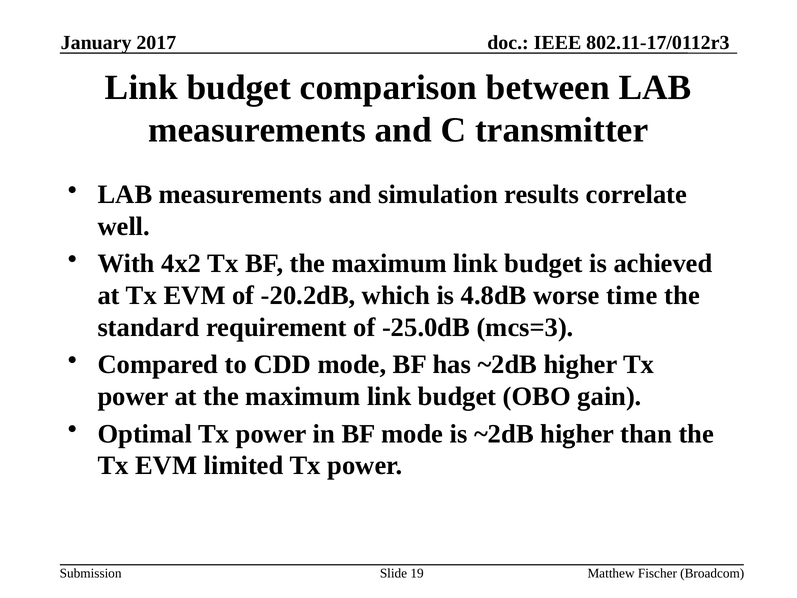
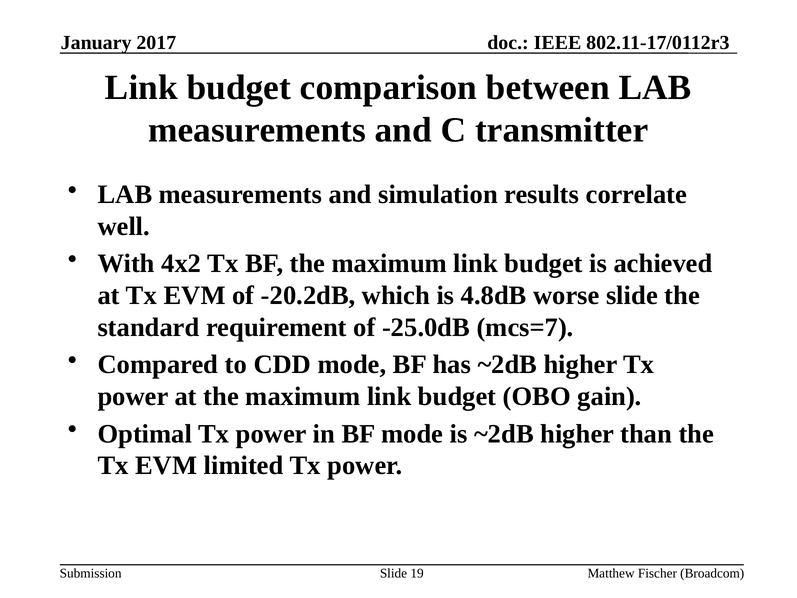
worse time: time -> slide
mcs=3: mcs=3 -> mcs=7
